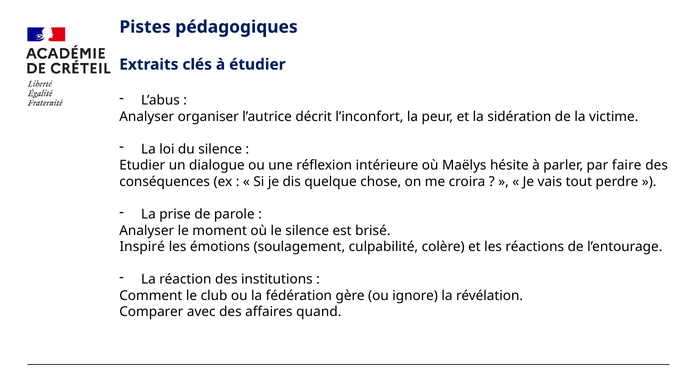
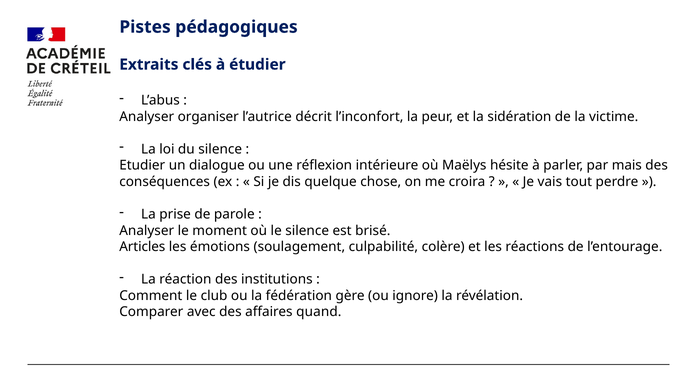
faire: faire -> mais
Inspiré: Inspiré -> Articles
